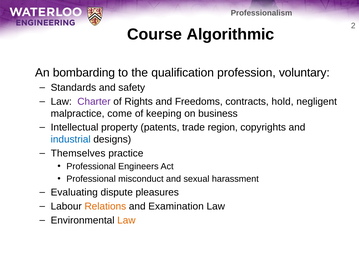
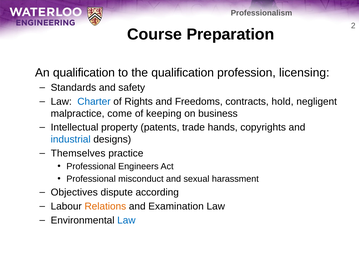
Algorithmic: Algorithmic -> Preparation
An bombarding: bombarding -> qualification
voluntary: voluntary -> licensing
Charter colour: purple -> blue
region: region -> hands
Evaluating: Evaluating -> Objectives
pleasures: pleasures -> according
Law at (126, 221) colour: orange -> blue
